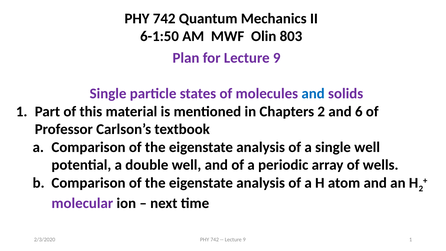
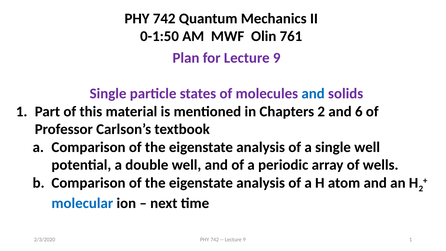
6-1:50: 6-1:50 -> 0-1:50
803: 803 -> 761
molecular colour: purple -> blue
